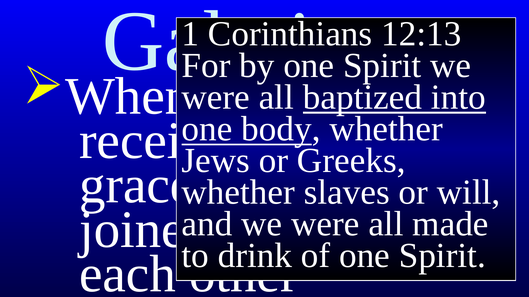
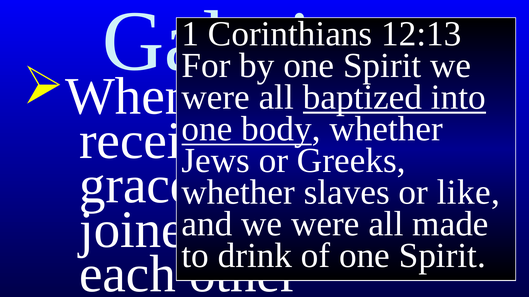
will: will -> like
